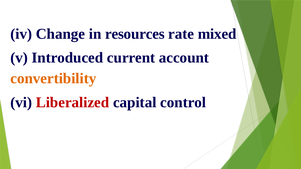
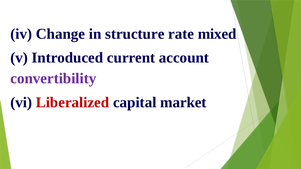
resources: resources -> structure
convertibility colour: orange -> purple
control: control -> market
